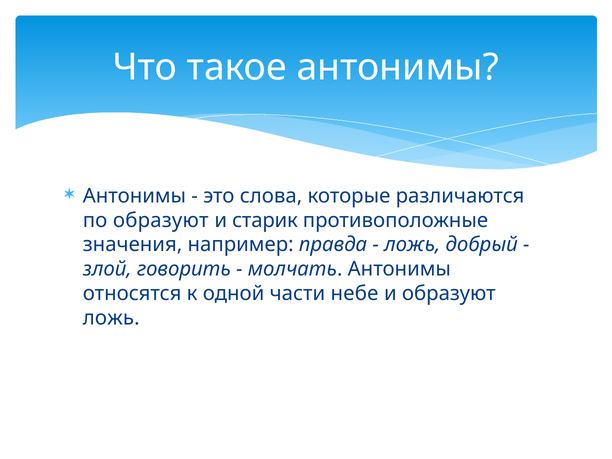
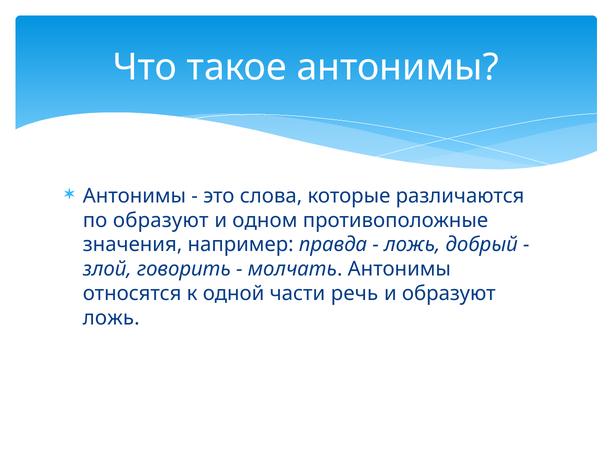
старик: старик -> одном
небе: небе -> речь
